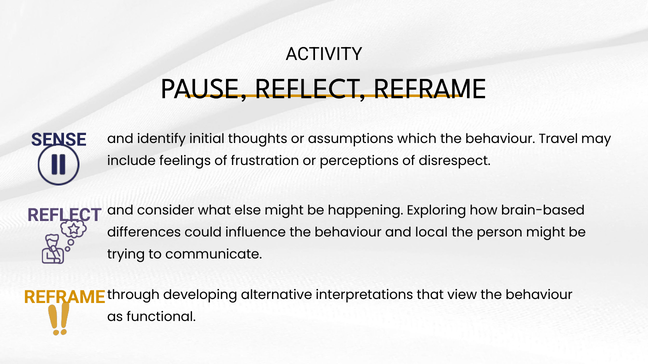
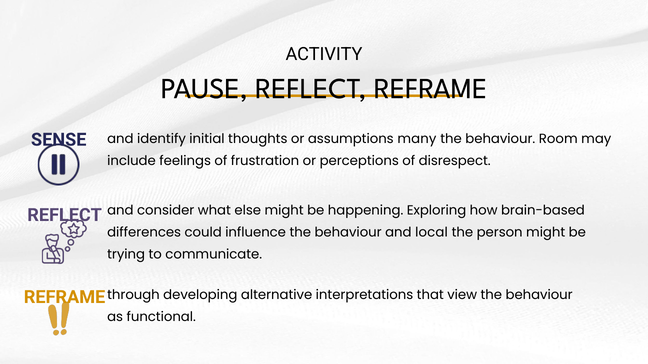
which: which -> many
Travel: Travel -> Room
